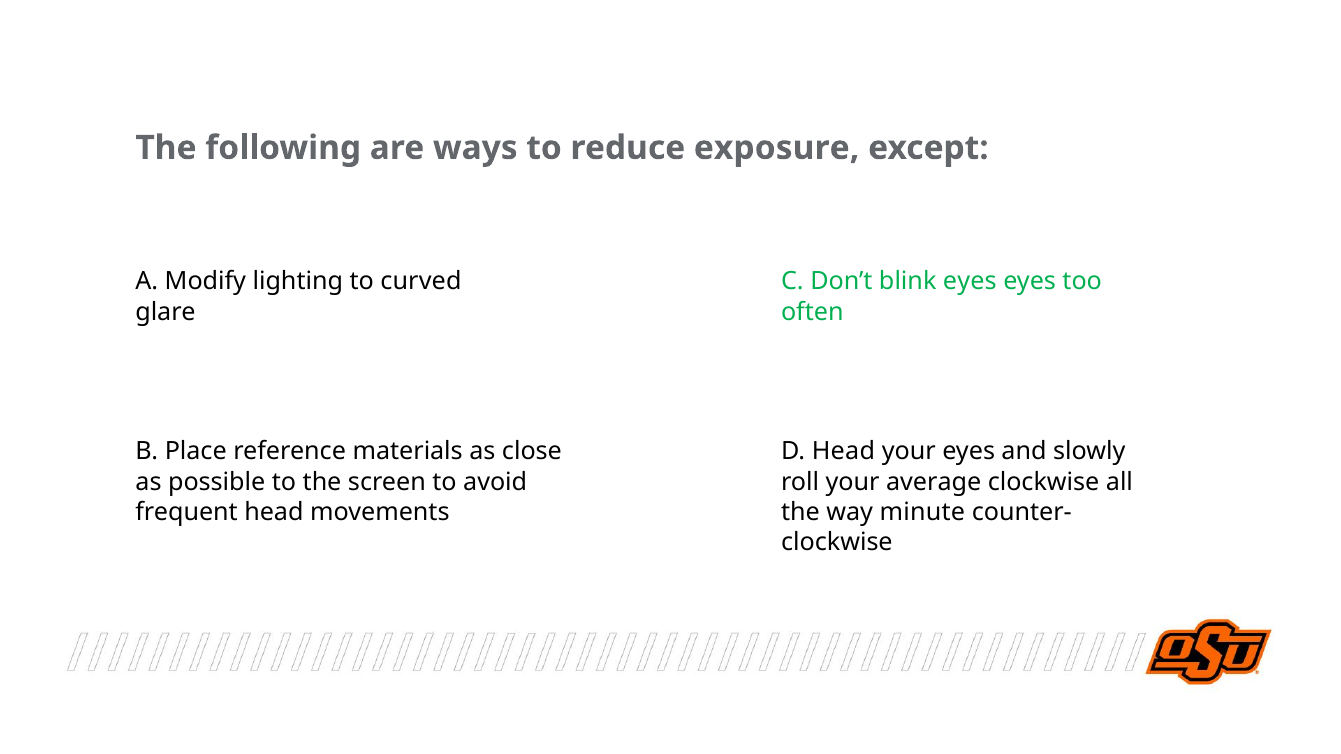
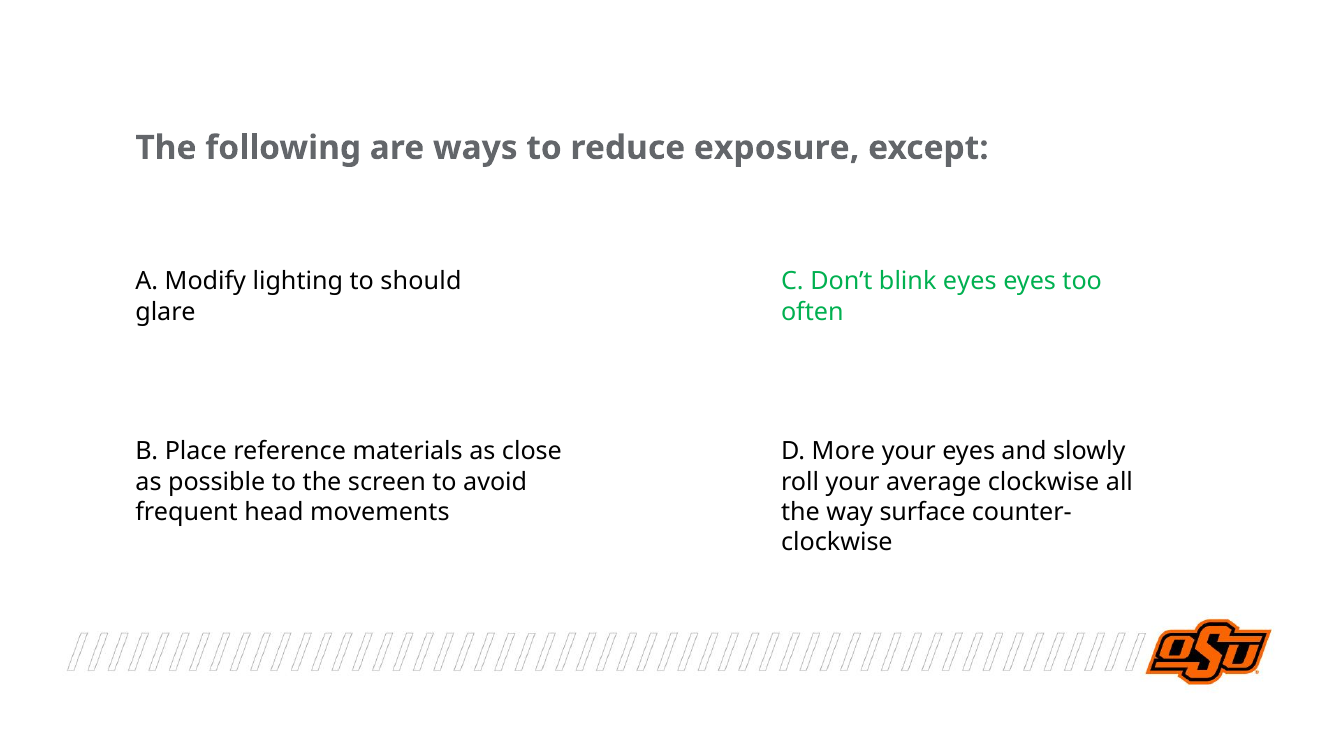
curved: curved -> should
D Head: Head -> More
minute: minute -> surface
